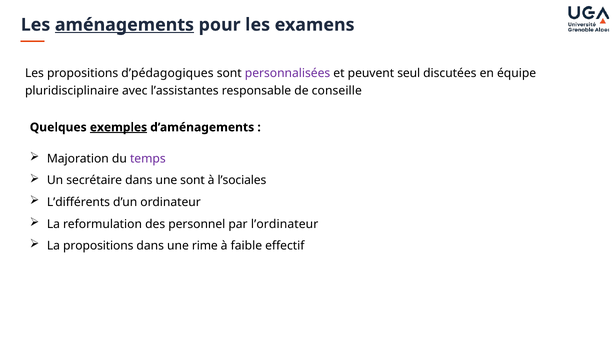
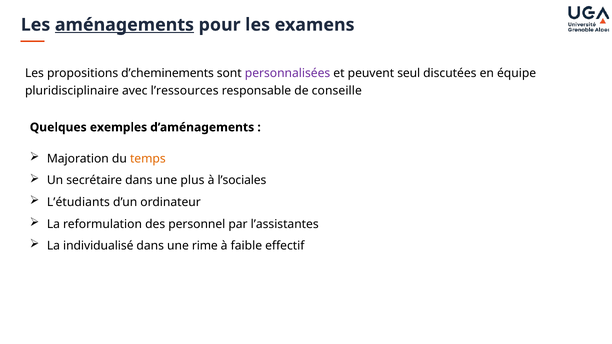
d’pédagogiques: d’pédagogiques -> d’cheminements
l’assistantes: l’assistantes -> l’ressources
exemples underline: present -> none
temps colour: purple -> orange
une sont: sont -> plus
L’différents: L’différents -> L’étudiants
l’ordinateur: l’ordinateur -> l’assistantes
La propositions: propositions -> individualisé
